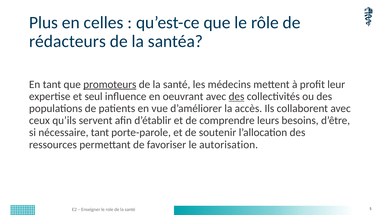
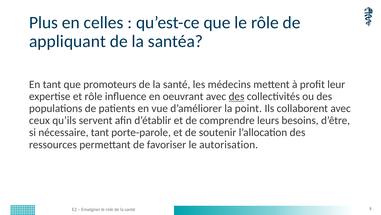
rédacteurs: rédacteurs -> appliquant
promoteurs underline: present -> none
et seul: seul -> rôle
accès: accès -> point
